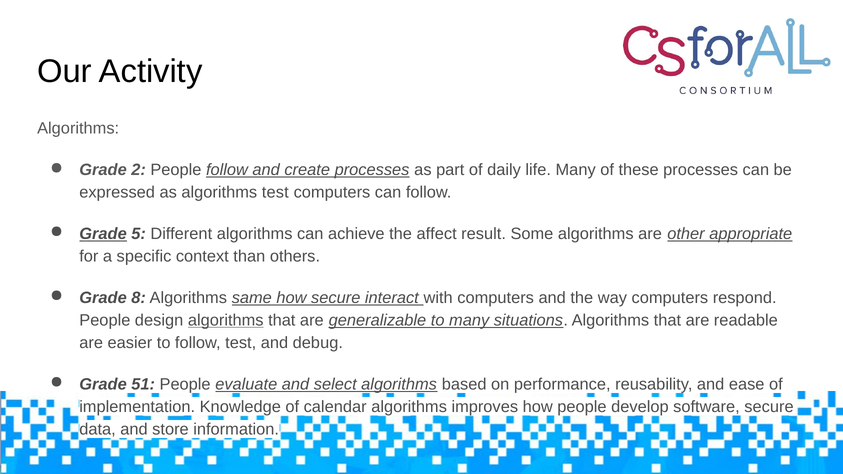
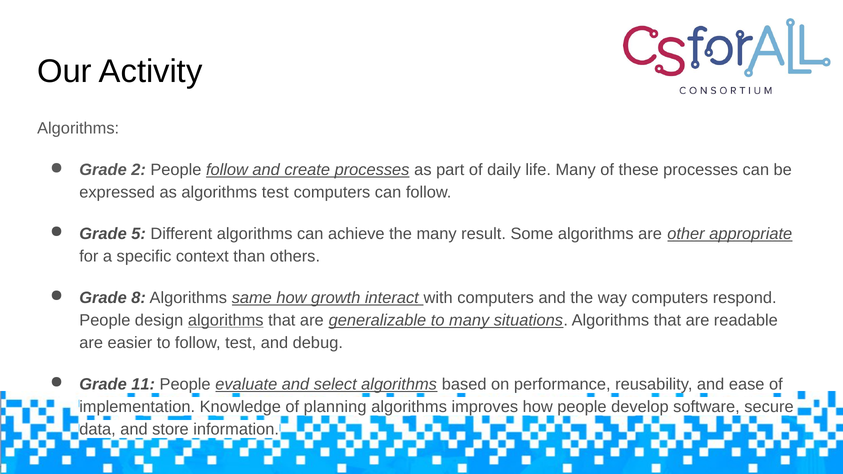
Grade at (103, 234) underline: present -> none
the affect: affect -> many
how secure: secure -> growth
51: 51 -> 11
calendar: calendar -> planning
